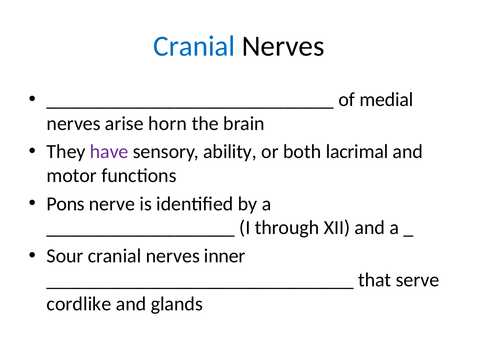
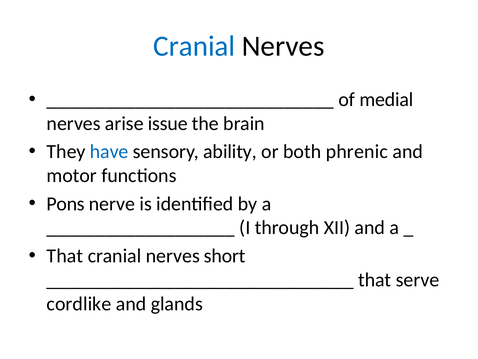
horn: horn -> issue
have colour: purple -> blue
lacrimal: lacrimal -> phrenic
Sour at (65, 256): Sour -> That
inner: inner -> short
